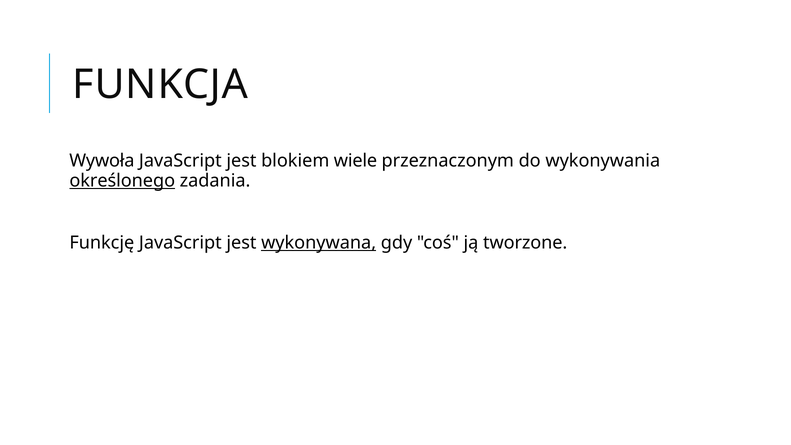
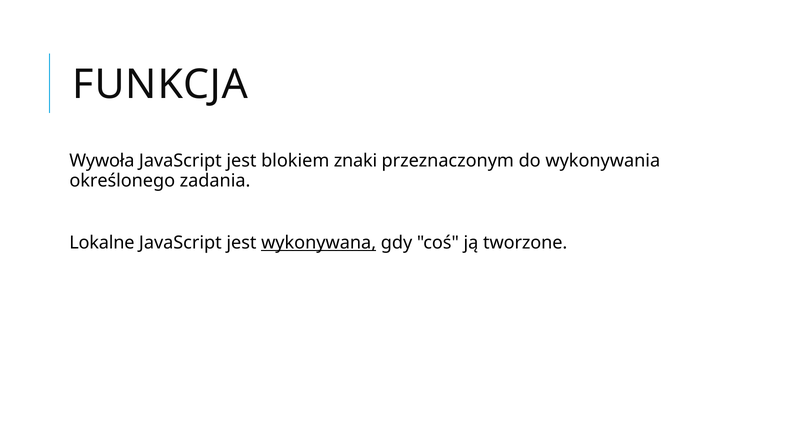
wiele: wiele -> znaki
określonego underline: present -> none
Funkcję: Funkcję -> Lokalne
